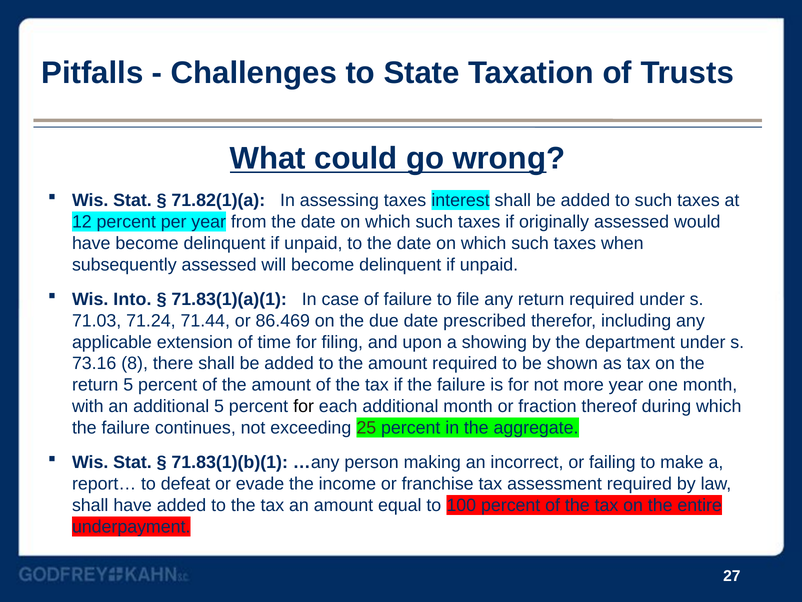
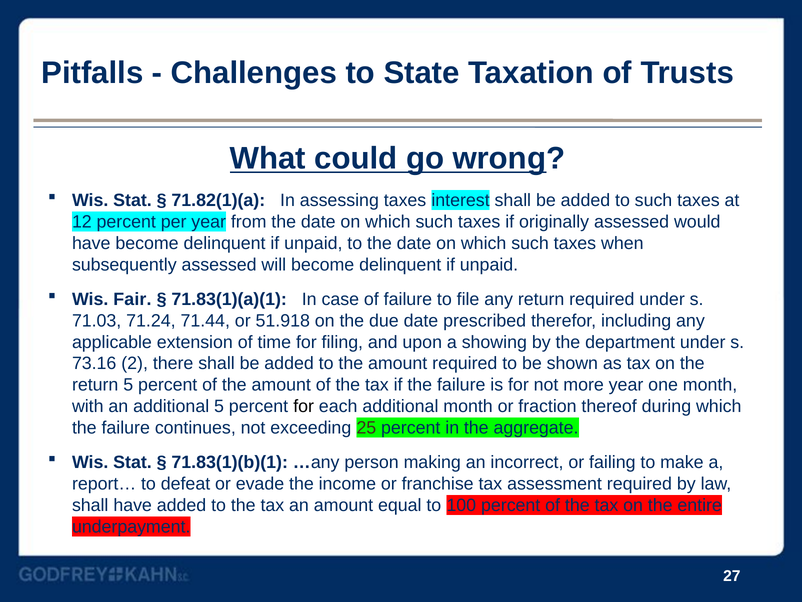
Into: Into -> Fair
86.469: 86.469 -> 51.918
8: 8 -> 2
